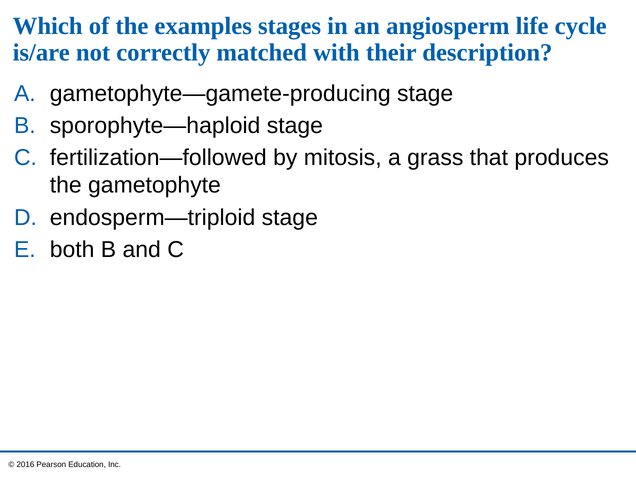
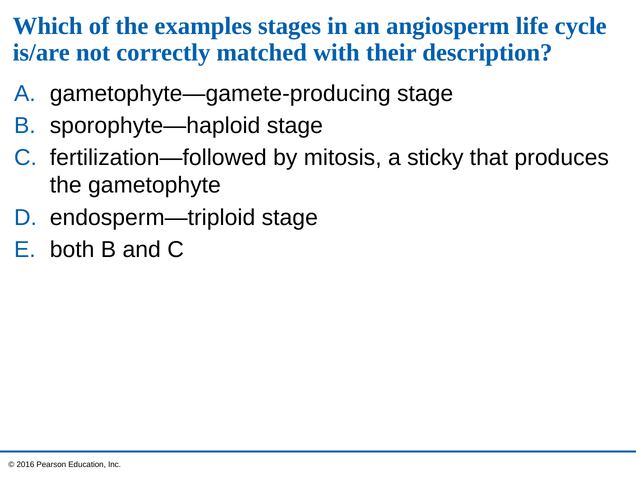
grass: grass -> sticky
